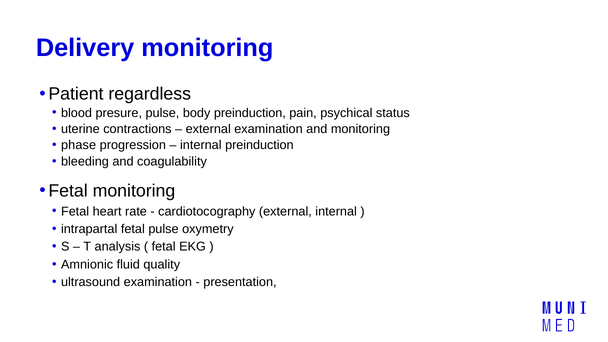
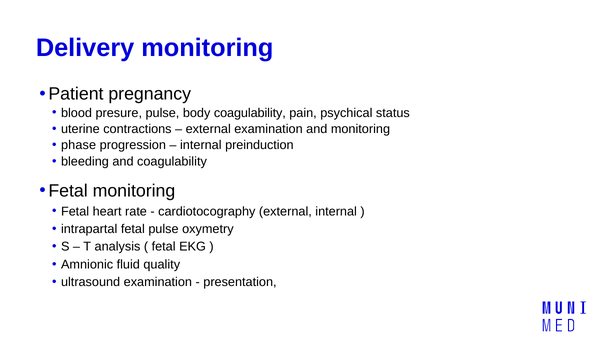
regardless: regardless -> pregnancy
body preinduction: preinduction -> coagulability
